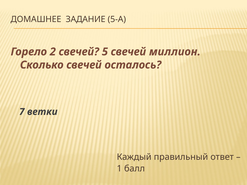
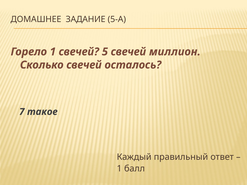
Горело 2: 2 -> 1
ветки: ветки -> такое
